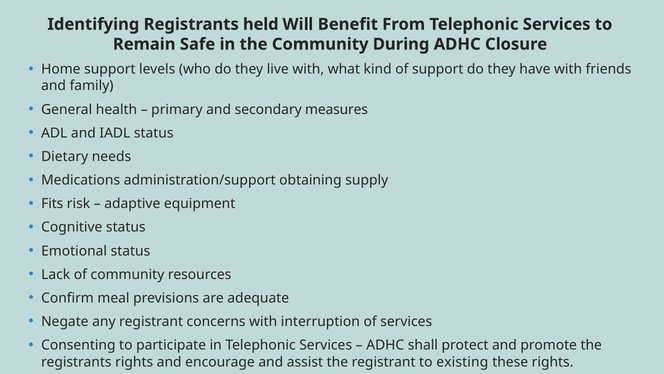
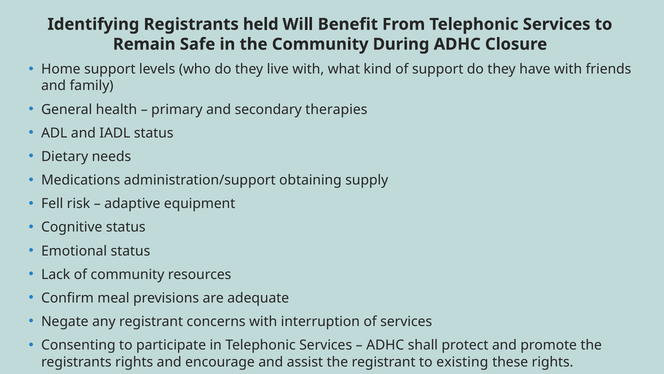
measures: measures -> therapies
Fits: Fits -> Fell
